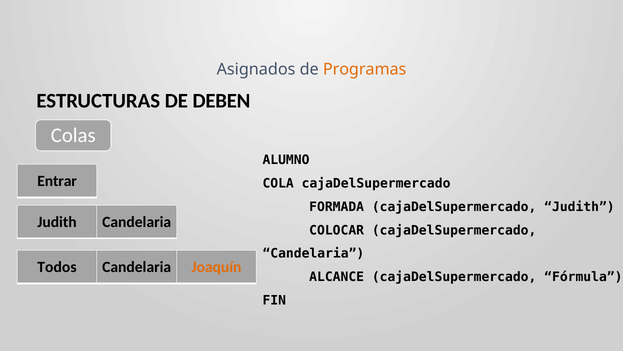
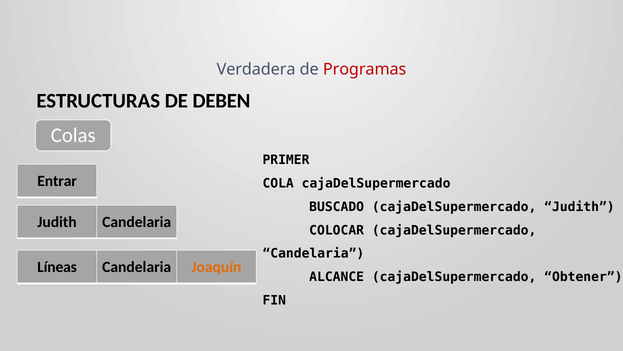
Asignados: Asignados -> Verdadera
Programas colour: orange -> red
ALUMNO: ALUMNO -> PRIMER
FORMADA: FORMADA -> BUSCADO
Todos: Todos -> Líneas
Fórmula: Fórmula -> Obtener
